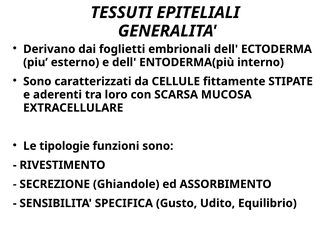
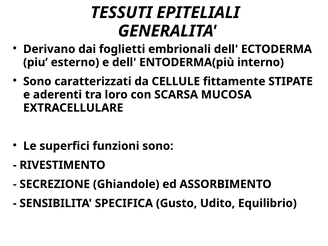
tipologie: tipologie -> superfici
